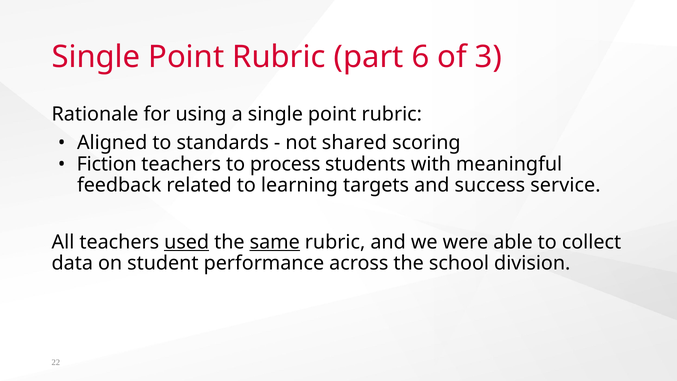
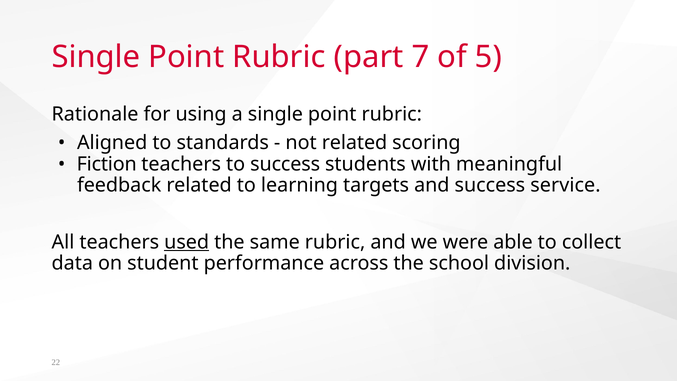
6: 6 -> 7
3: 3 -> 5
not shared: shared -> related
to process: process -> success
same underline: present -> none
